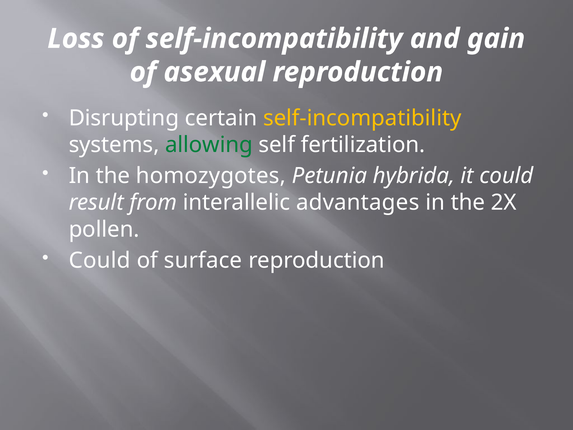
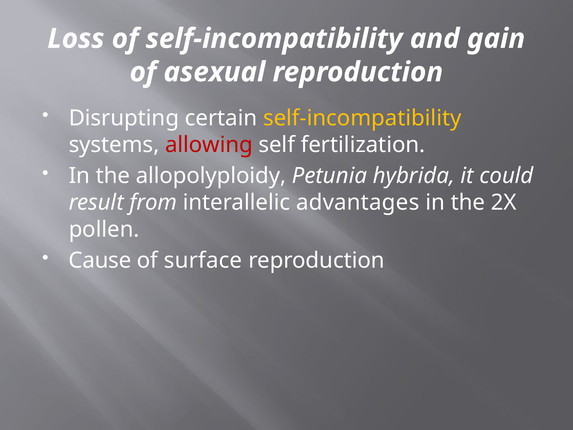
allowing colour: green -> red
homozygotes: homozygotes -> allopolyploidy
Could at (100, 260): Could -> Cause
